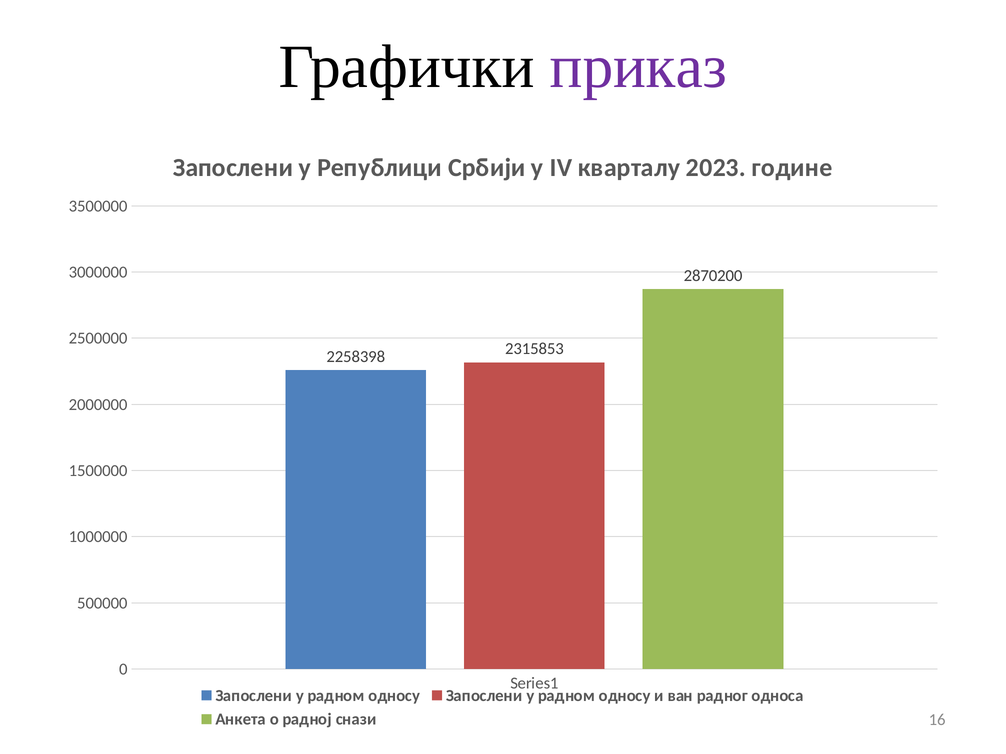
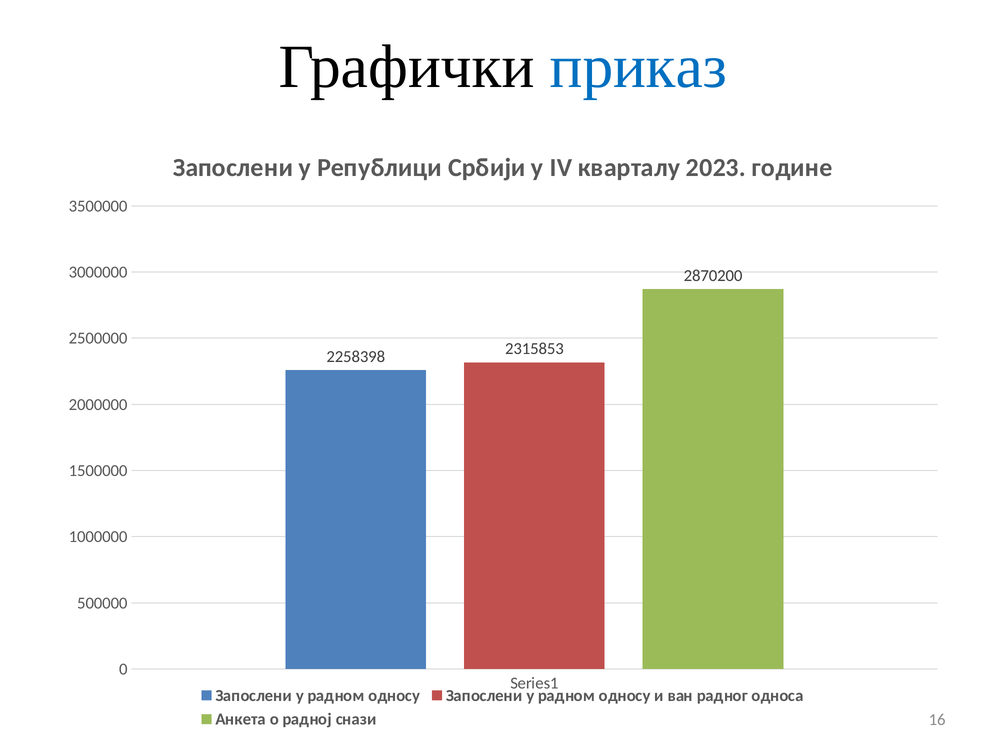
приказ colour: purple -> blue
